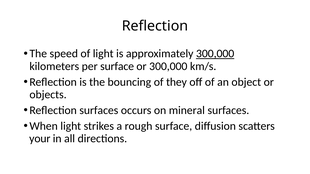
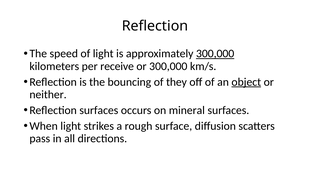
per surface: surface -> receive
object underline: none -> present
objects: objects -> neither
your: your -> pass
